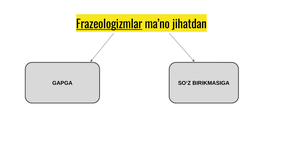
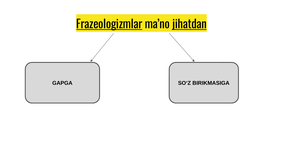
jihatdan underline: none -> present
